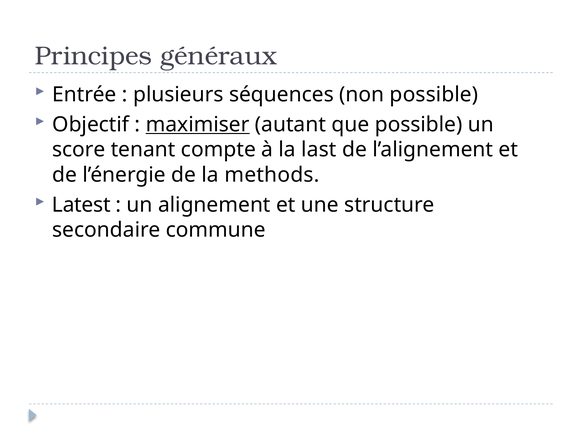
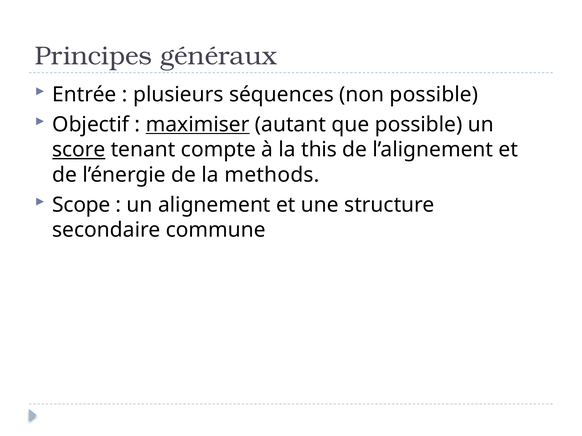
score underline: none -> present
last: last -> this
Latest: Latest -> Scope
